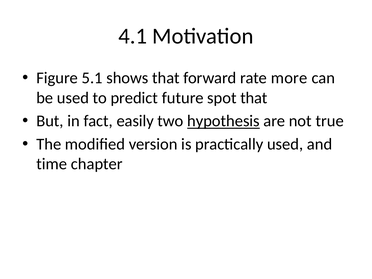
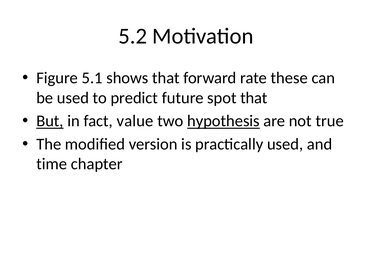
4.1: 4.1 -> 5.2
more: more -> these
But underline: none -> present
easily: easily -> value
